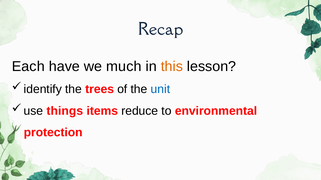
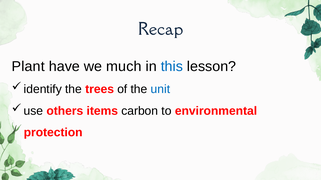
Each: Each -> Plant
this colour: orange -> blue
things: things -> others
reduce: reduce -> carbon
